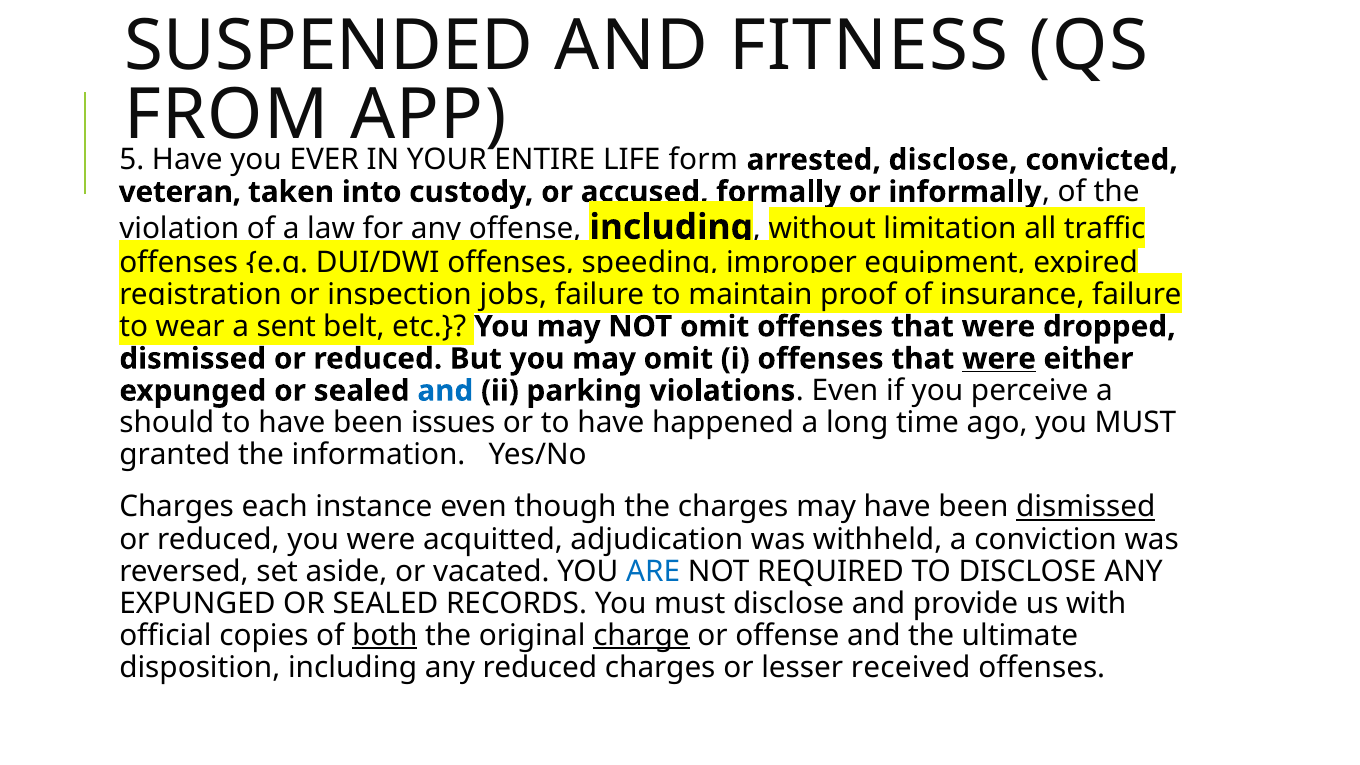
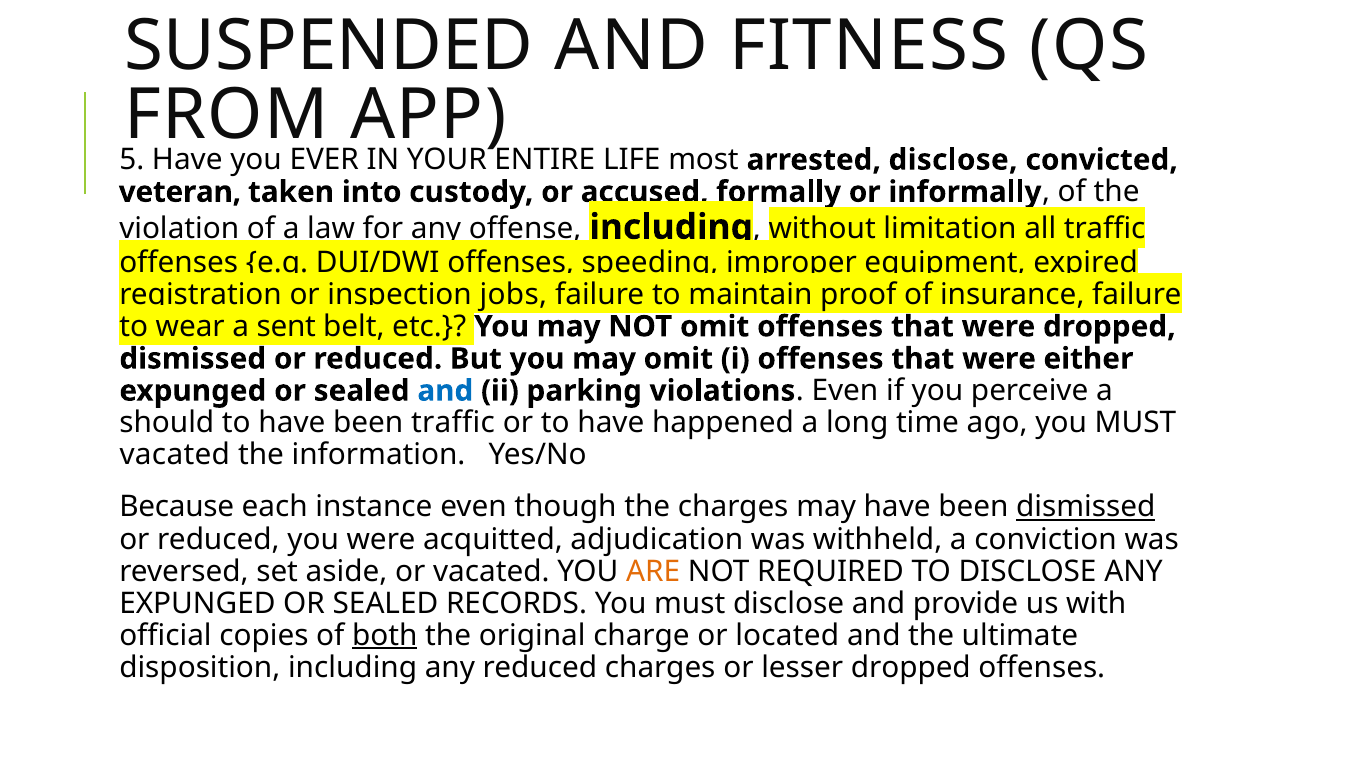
form: form -> most
were at (999, 359) underline: present -> none
been issues: issues -> traffic
granted at (175, 455): granted -> vacated
Charges at (177, 507): Charges -> Because
ARE colour: blue -> orange
charge underline: present -> none
or offense: offense -> located
lesser received: received -> dropped
